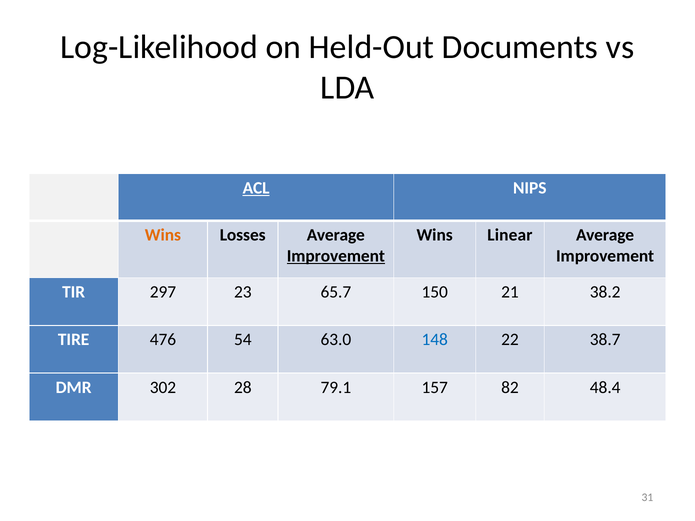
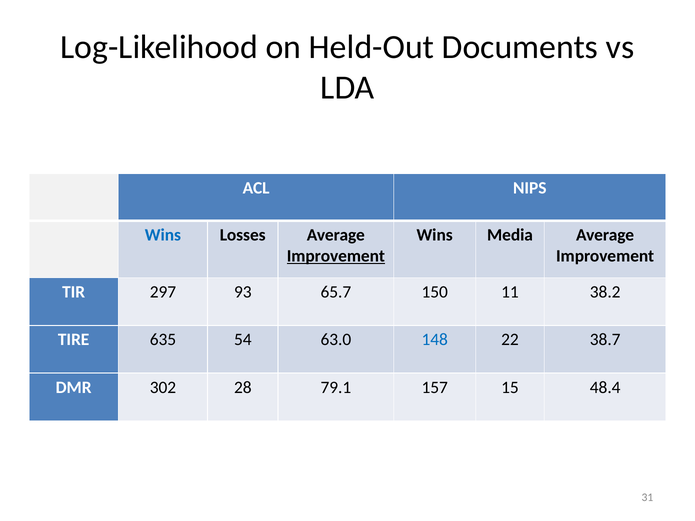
ACL underline: present -> none
Wins at (163, 235) colour: orange -> blue
Linear: Linear -> Media
23: 23 -> 93
21: 21 -> 11
476: 476 -> 635
82: 82 -> 15
